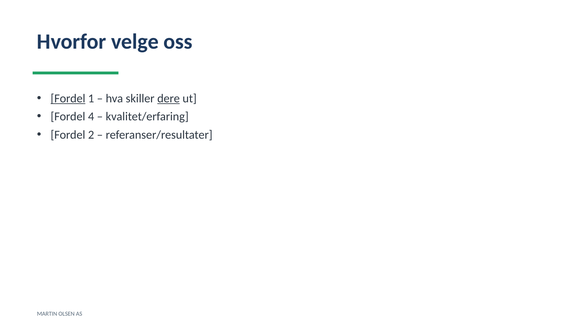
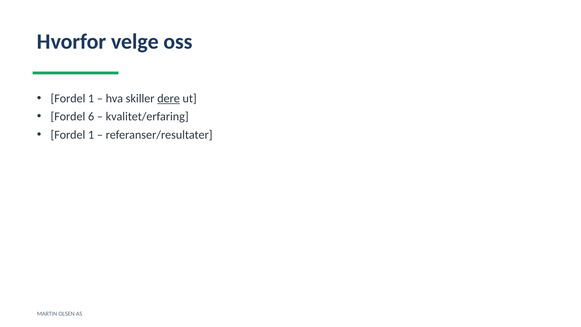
Fordel at (68, 98) underline: present -> none
4: 4 -> 6
2 at (91, 135): 2 -> 1
